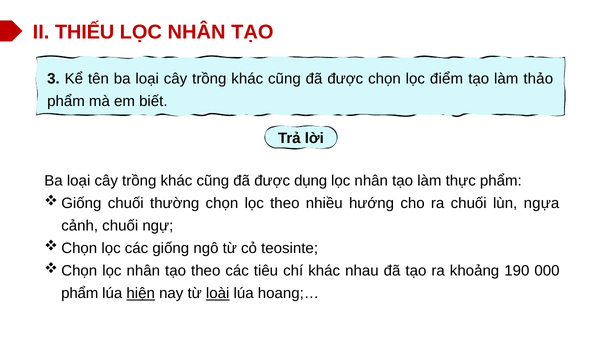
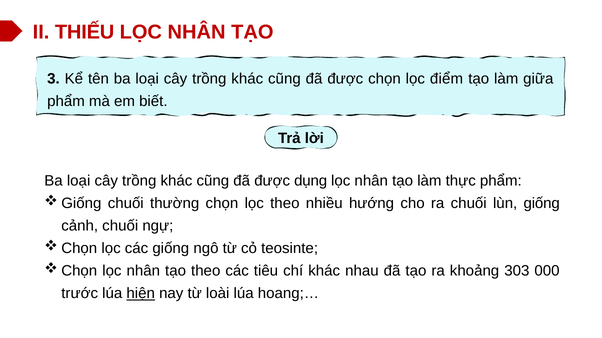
thảo: thảo -> giữa
lùn ngựa: ngựa -> giống
190: 190 -> 303
phẩm at (80, 294): phẩm -> trước
loài underline: present -> none
